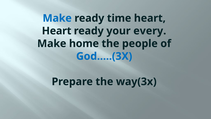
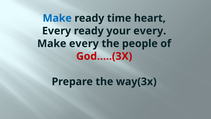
Heart at (57, 31): Heart -> Every
Make home: home -> every
God…..(3X colour: blue -> red
